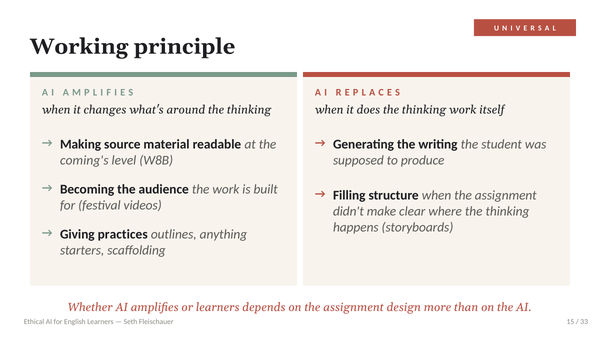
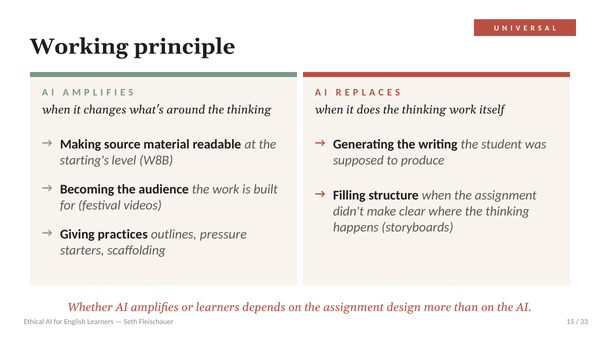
coming's: coming's -> starting's
anything: anything -> pressure
